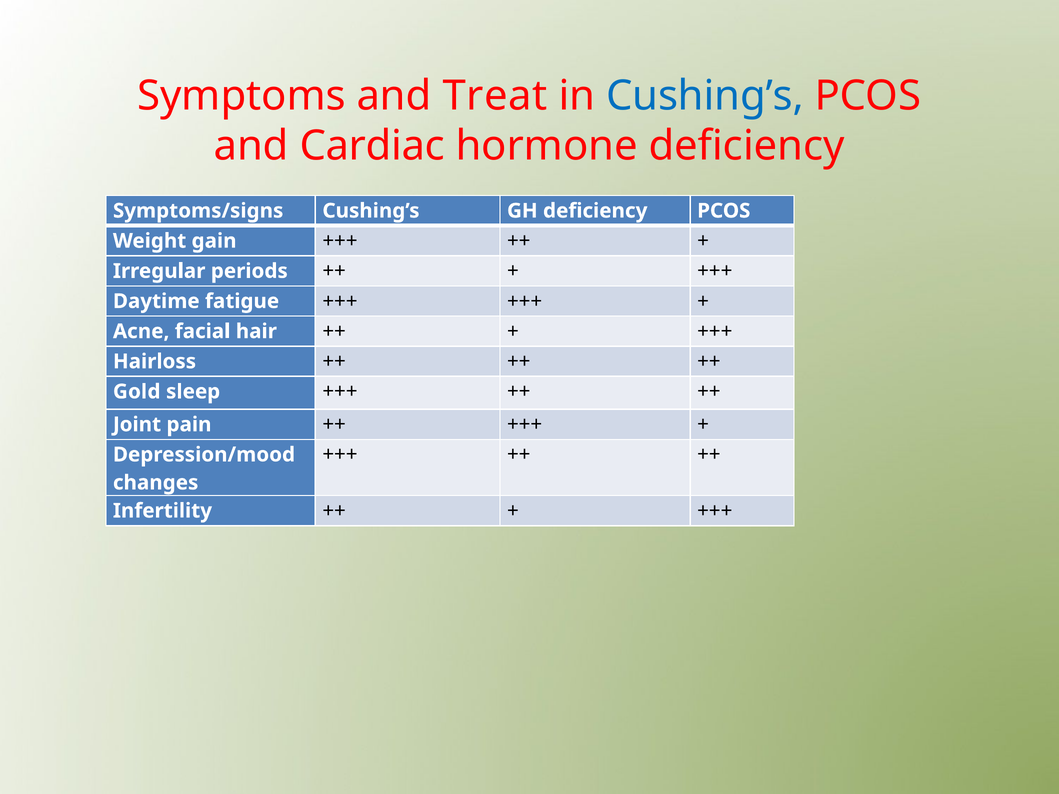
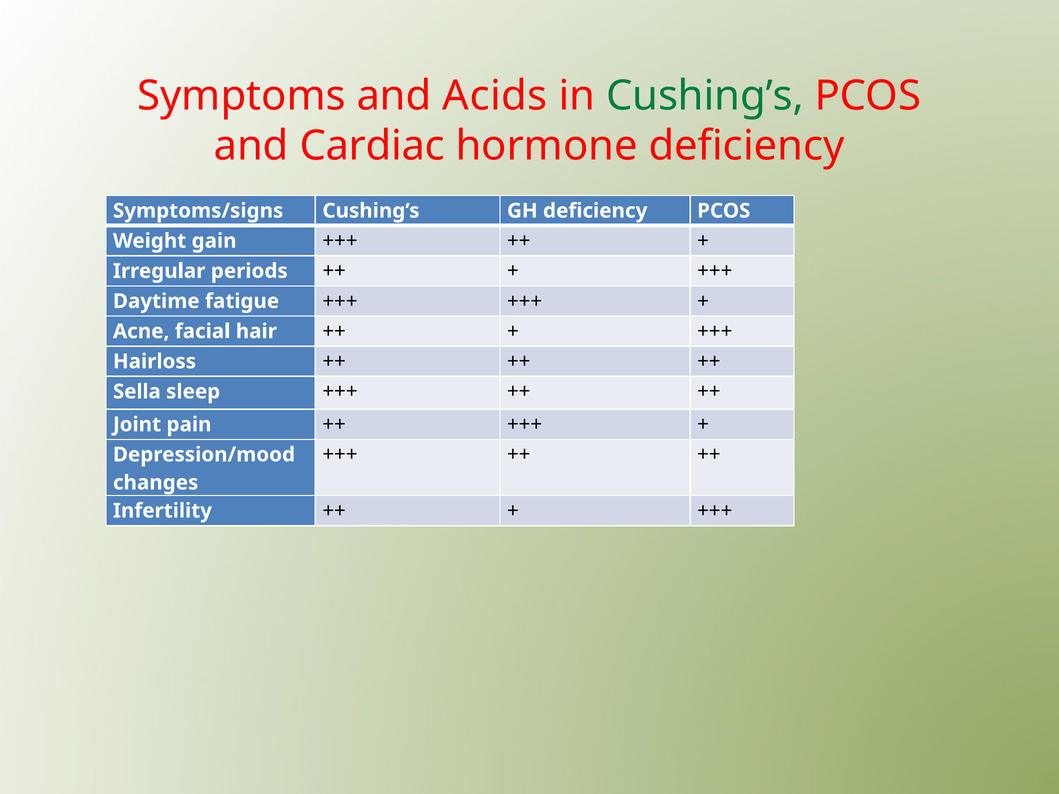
Treat: Treat -> Acids
Cushing’s at (705, 96) colour: blue -> green
Gold: Gold -> Sella
